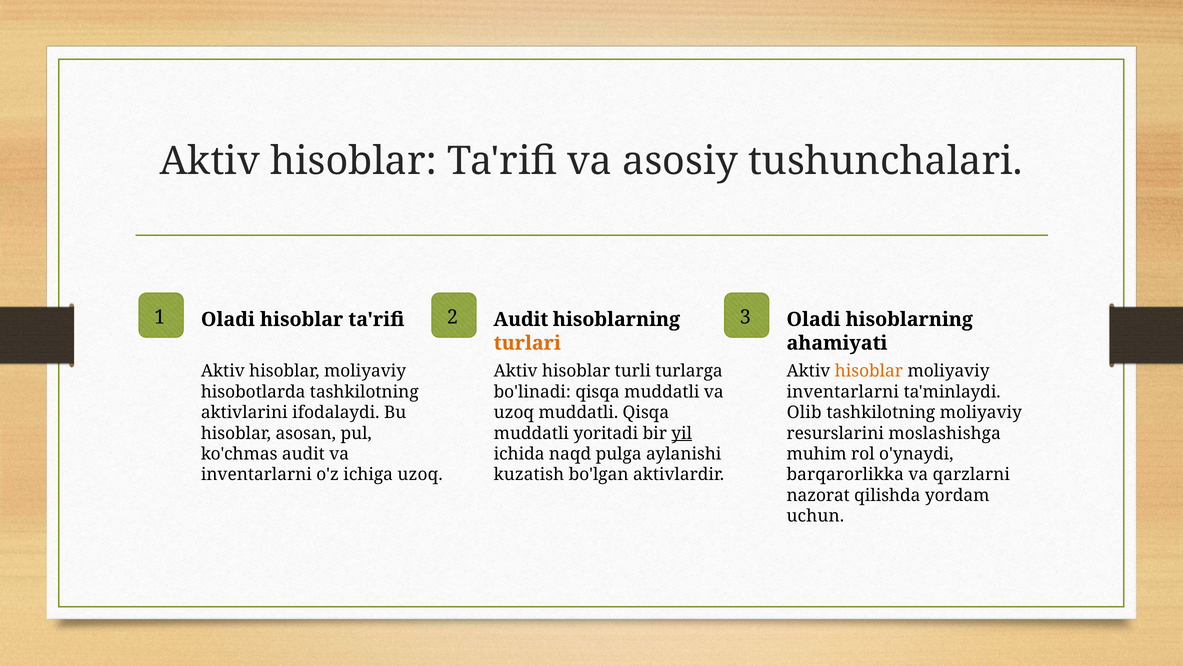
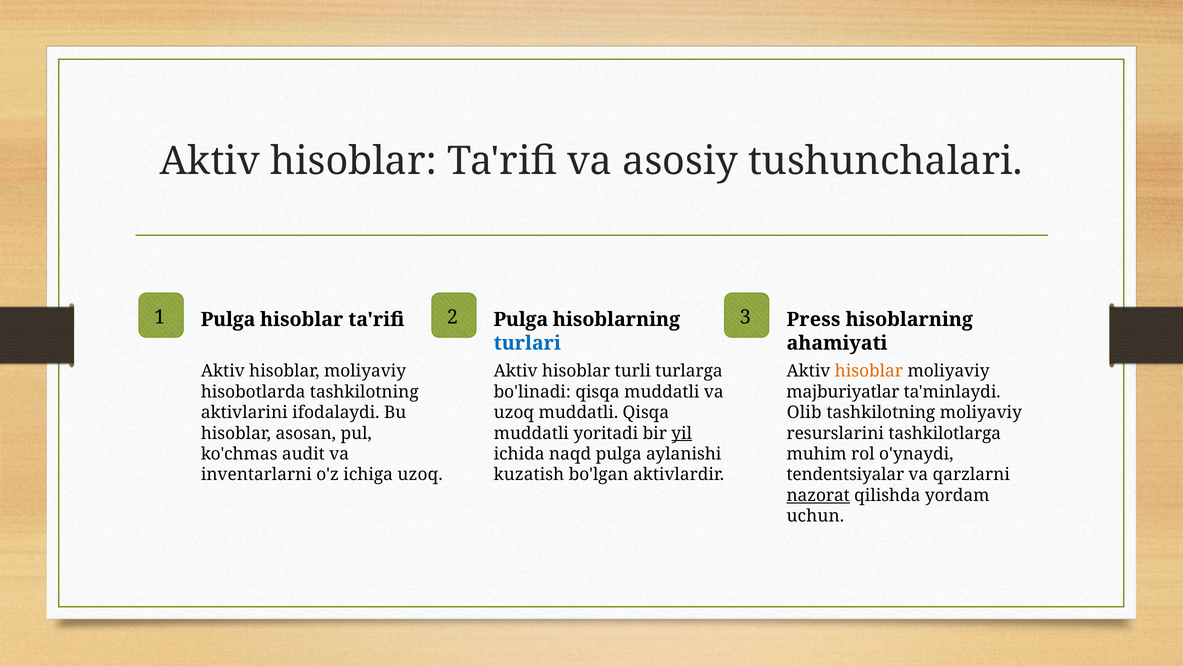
1 Oladi: Oladi -> Pulga
2 Audit: Audit -> Pulga
3 Oladi: Oladi -> Press
turlari colour: orange -> blue
inventarlarni at (843, 392): inventarlarni -> majburiyatlar
moslashishga: moslashishga -> tashkilotlarga
barqarorlikka: barqarorlikka -> tendentsiyalar
nazorat underline: none -> present
